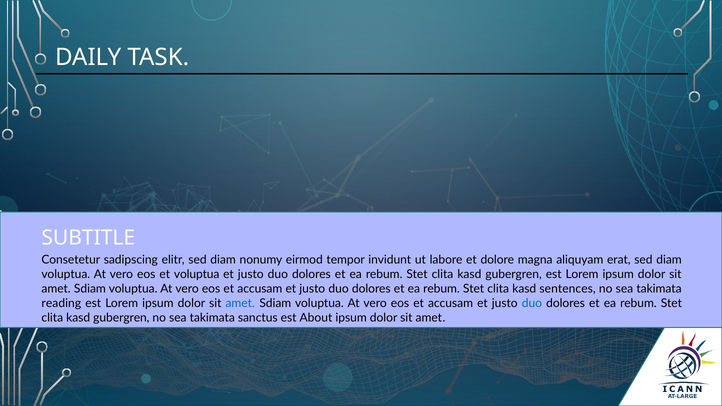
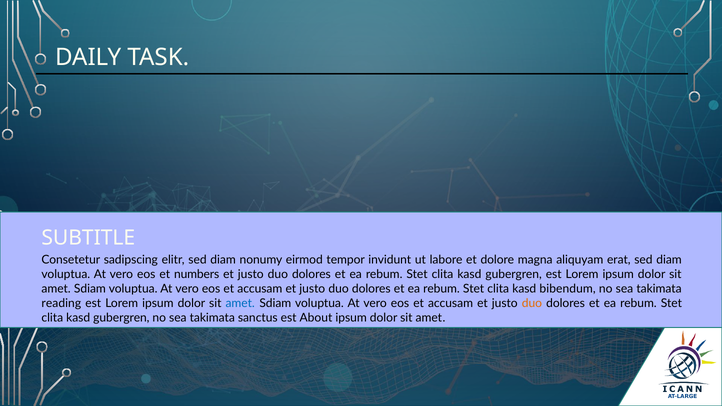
et voluptua: voluptua -> numbers
sentences: sentences -> bibendum
duo at (532, 303) colour: blue -> orange
